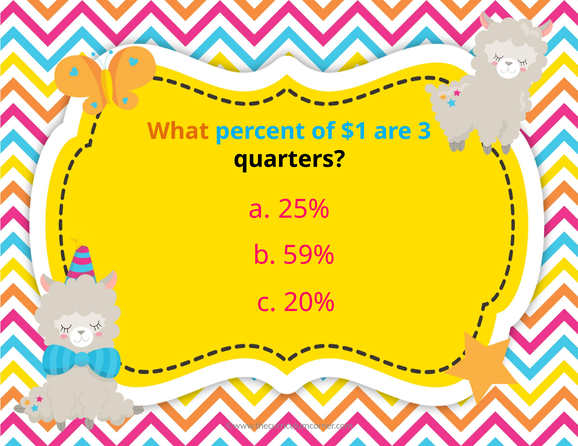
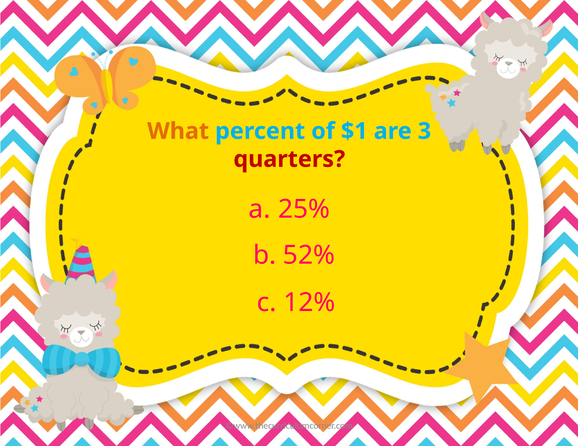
quarters colour: black -> red
59%: 59% -> 52%
20%: 20% -> 12%
